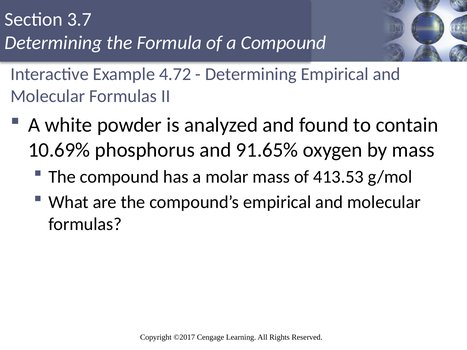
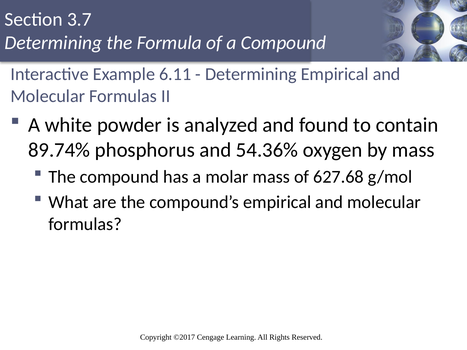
4.72: 4.72 -> 6.11
10.69%: 10.69% -> 89.74%
91.65%: 91.65% -> 54.36%
413.53: 413.53 -> 627.68
